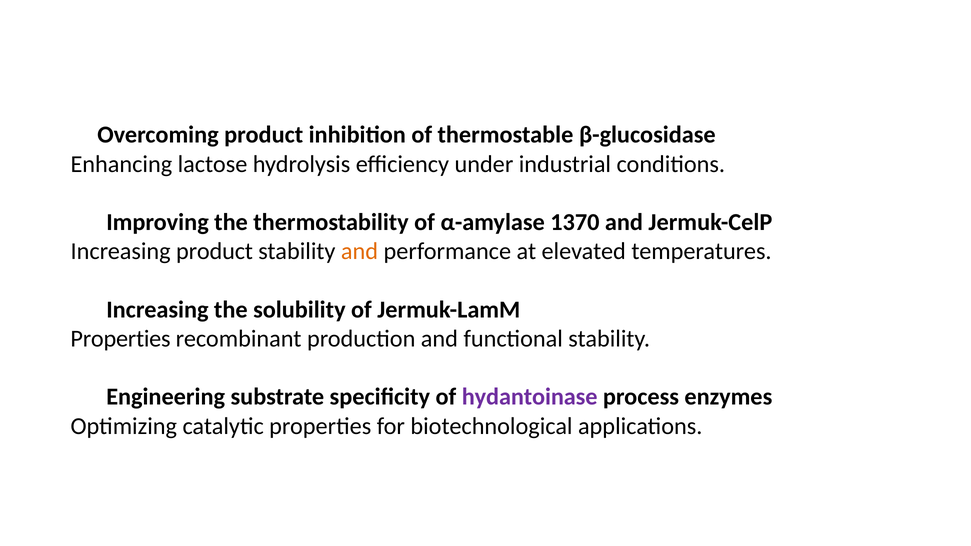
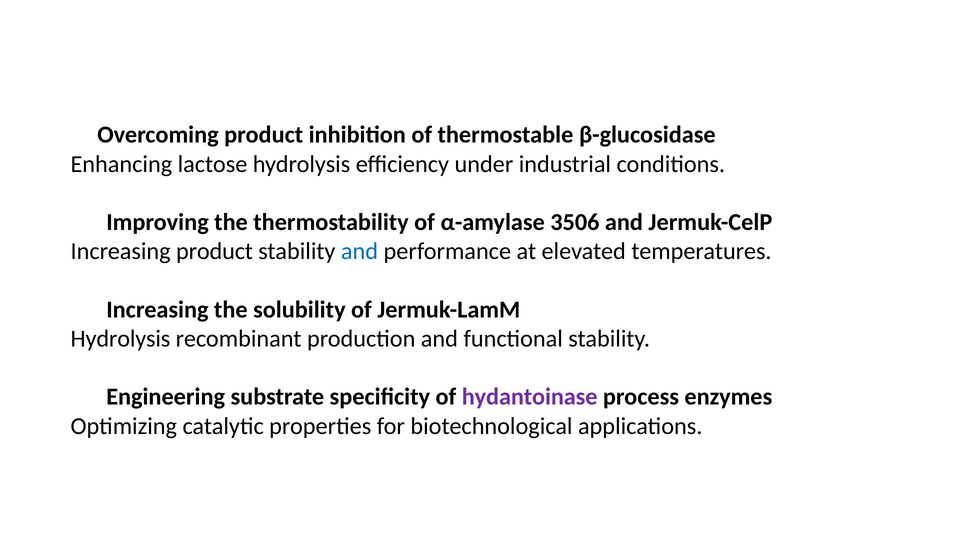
1370: 1370 -> 3506
and at (360, 251) colour: orange -> blue
Properties at (121, 339): Properties -> Hydrolysis
